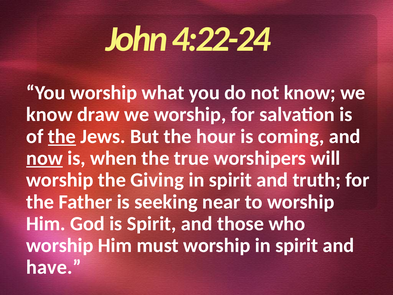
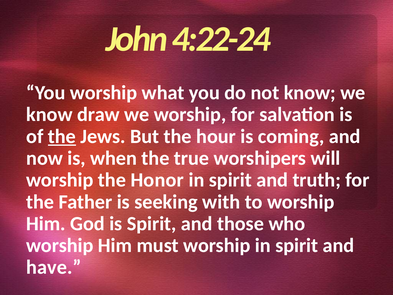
now underline: present -> none
Giving: Giving -> Honor
near: near -> with
